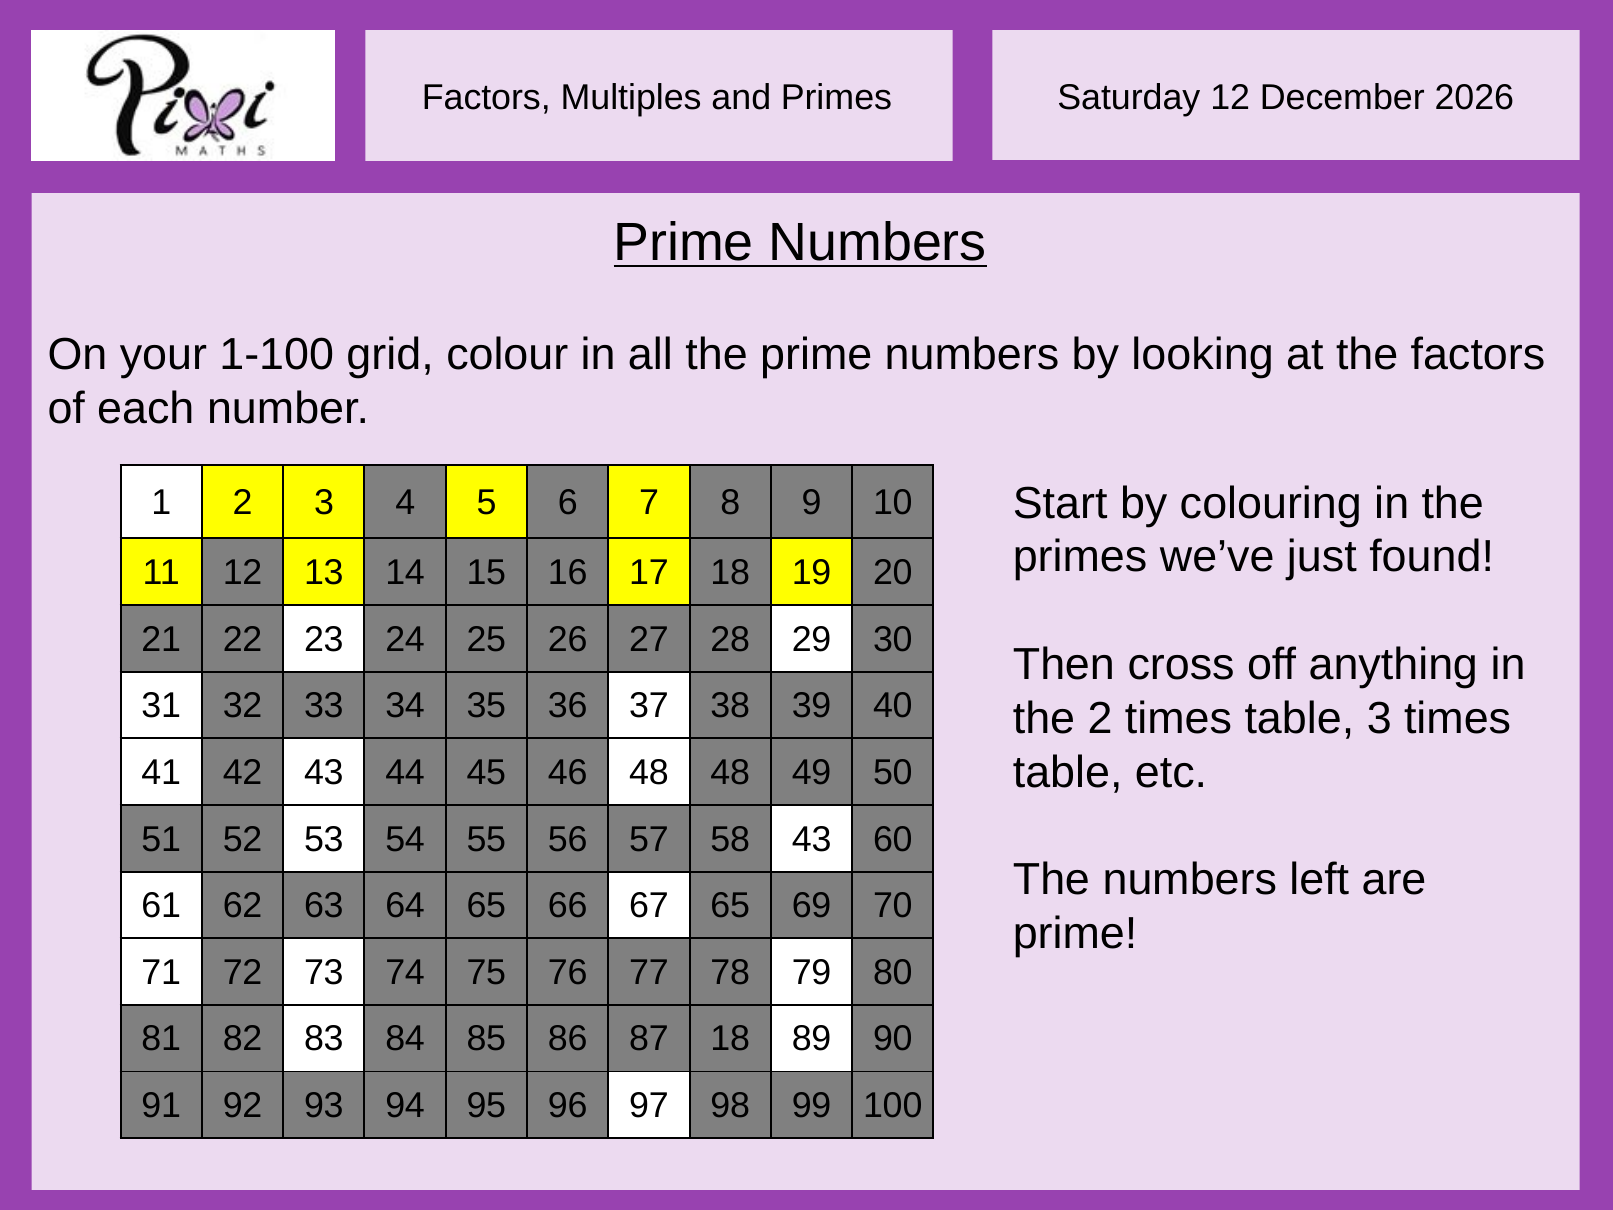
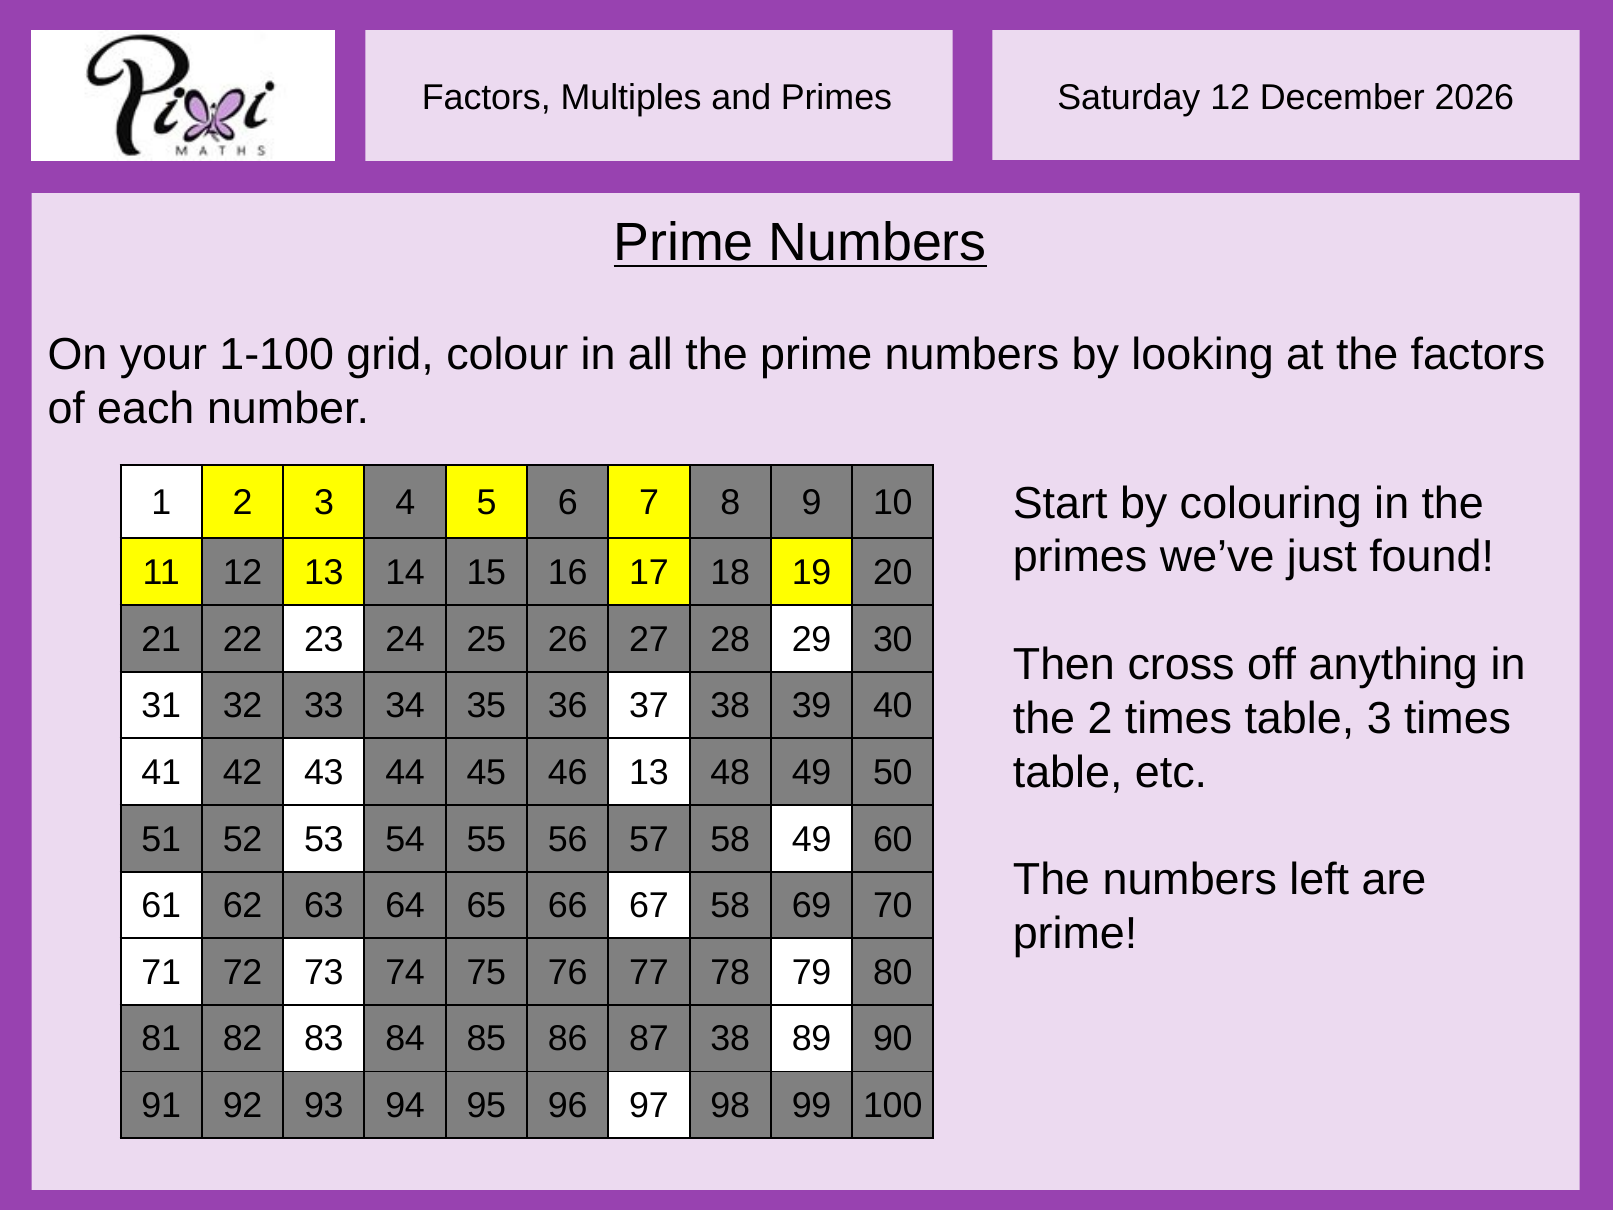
46 48: 48 -> 13
58 43: 43 -> 49
67 65: 65 -> 58
87 18: 18 -> 38
